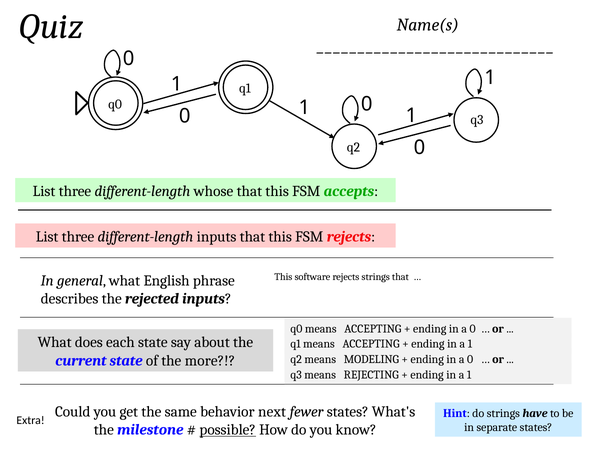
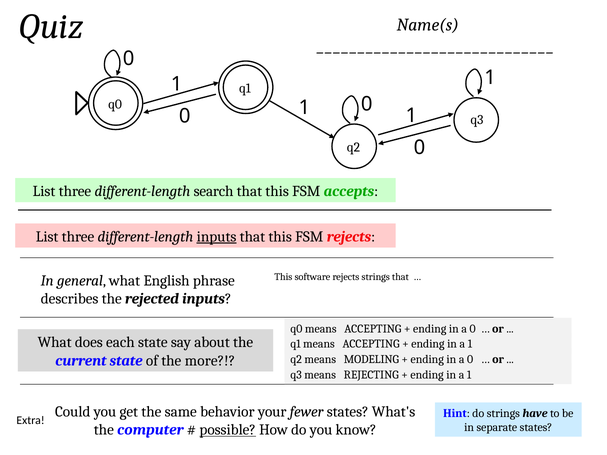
whose: whose -> search
inputs at (217, 237) underline: none -> present
next: next -> your
milestone: milestone -> computer
